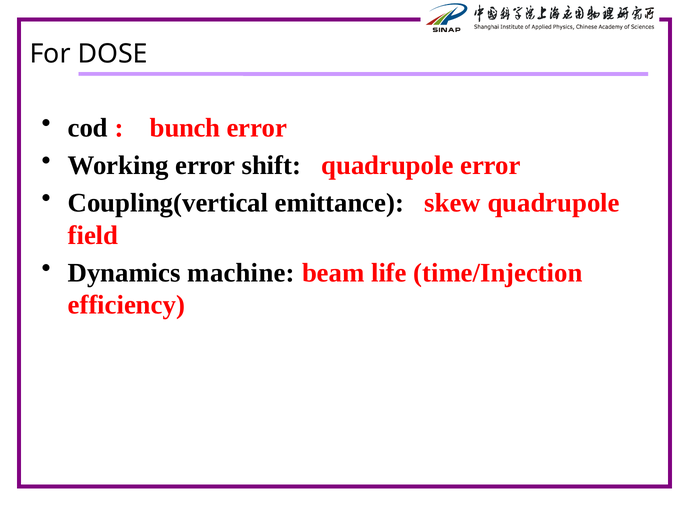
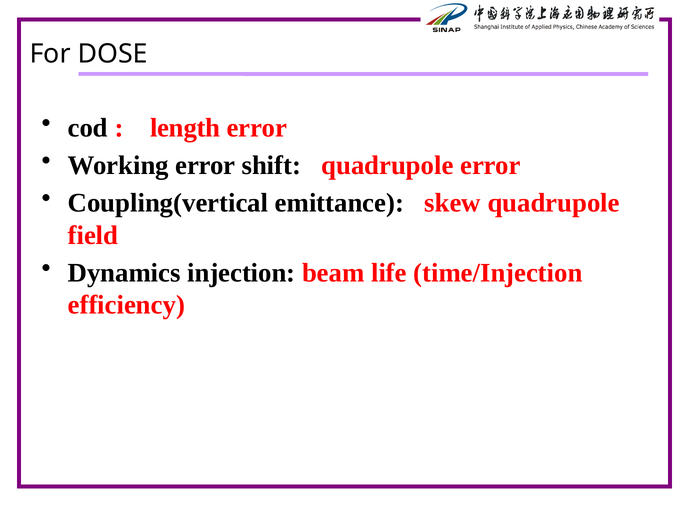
bunch: bunch -> length
machine: machine -> injection
